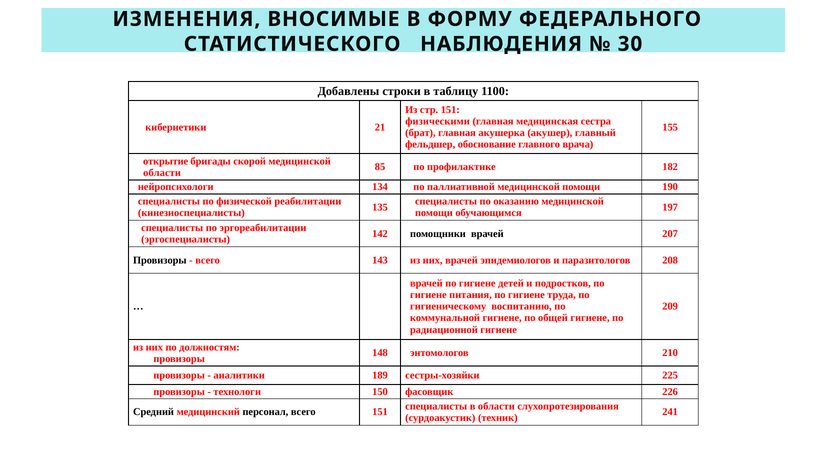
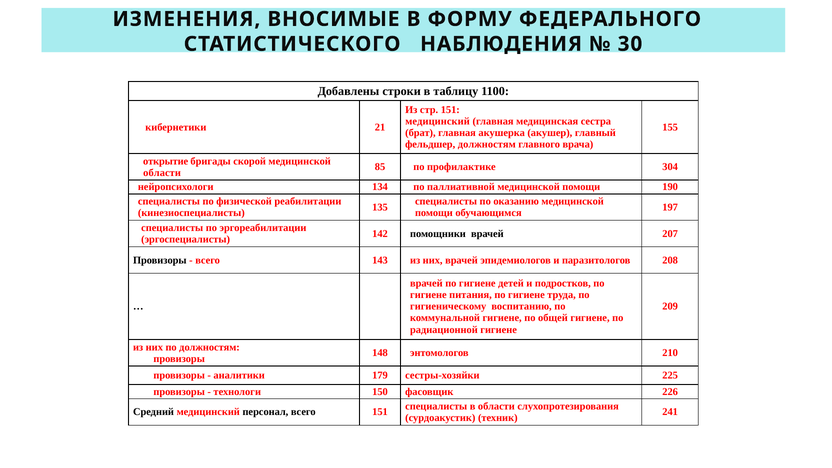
физическими at (438, 121): физическими -> медицинский
фельдшер обоснование: обоснование -> должностям
182: 182 -> 304
189: 189 -> 179
